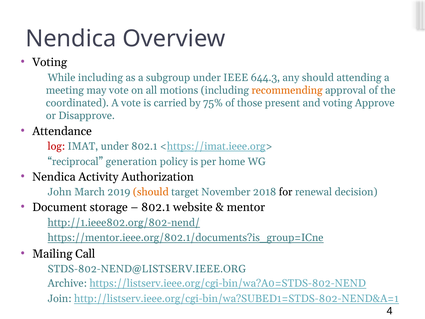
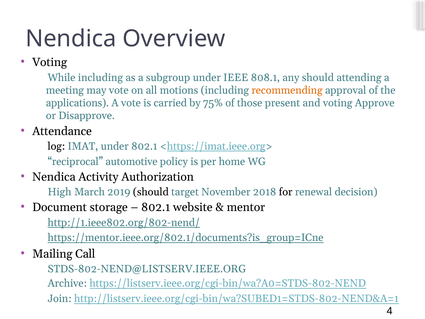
644.3: 644.3 -> 808.1
coordinated: coordinated -> applications
log colour: red -> black
generation: generation -> automotive
John: John -> High
should at (151, 192) colour: orange -> black
